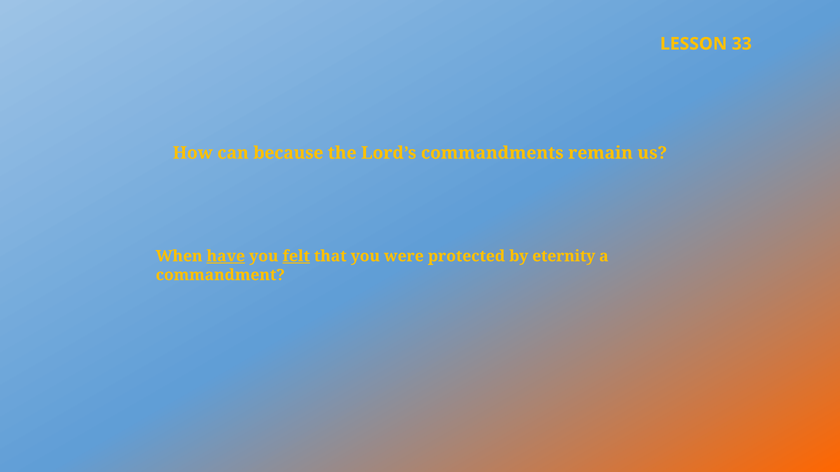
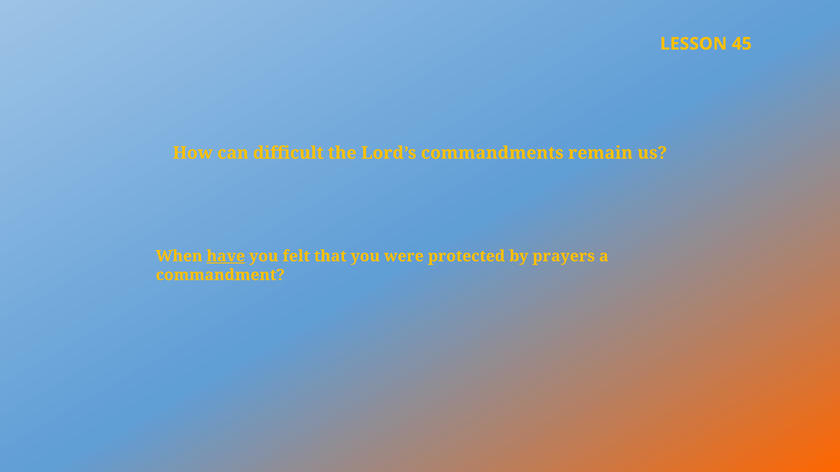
33: 33 -> 45
because: because -> difficult
felt underline: present -> none
eternity: eternity -> prayers
